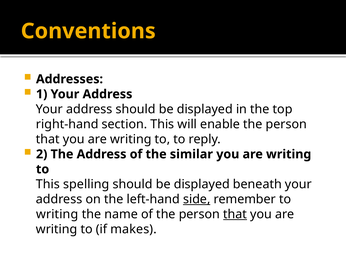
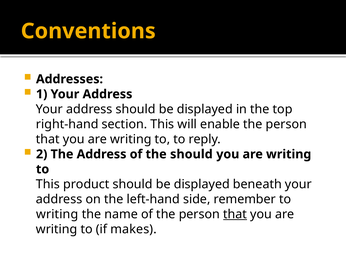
the similar: similar -> should
spelling: spelling -> product
side underline: present -> none
